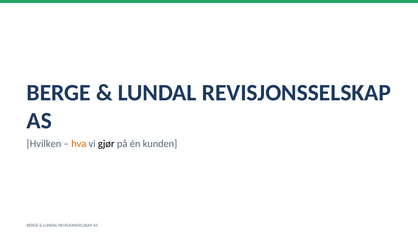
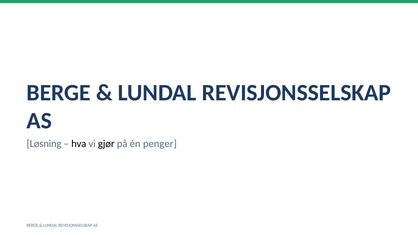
Hvilken: Hvilken -> Løsning
hva colour: orange -> black
kunden: kunden -> penger
